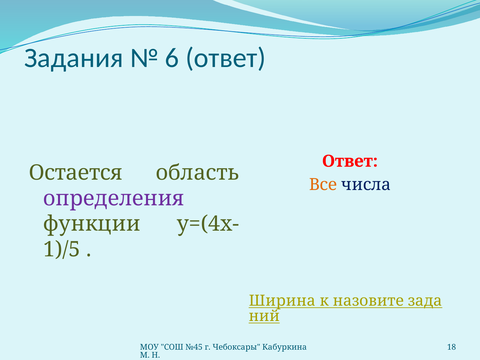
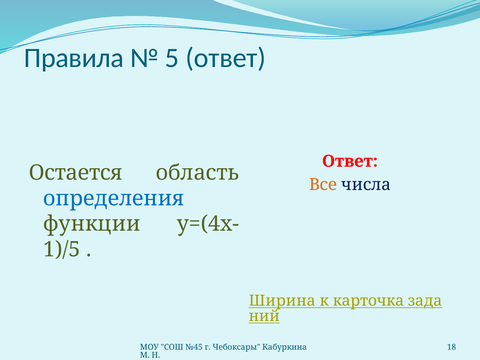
Задания: Задания -> Правила
6: 6 -> 5
определения colour: purple -> blue
назовите: назовите -> карточка
